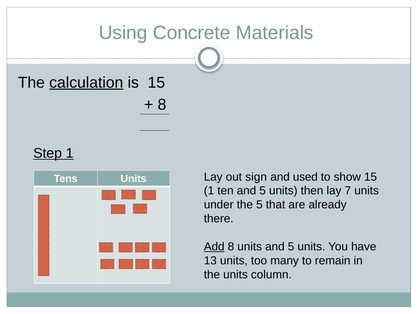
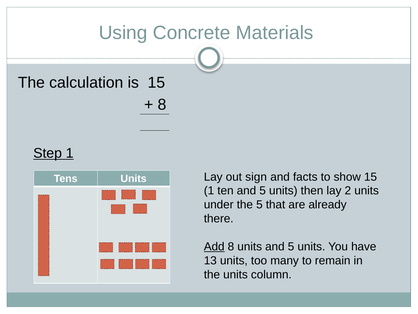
calculation underline: present -> none
used: used -> facts
7: 7 -> 2
